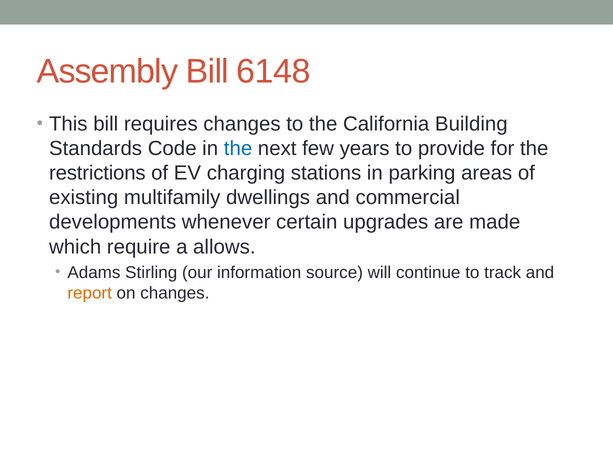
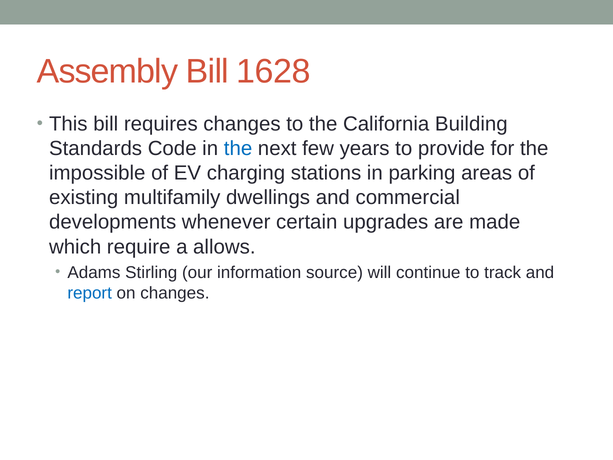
6148: 6148 -> 1628
restrictions: restrictions -> impossible
report colour: orange -> blue
